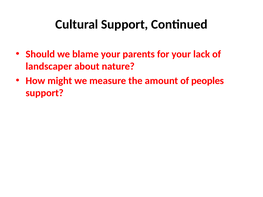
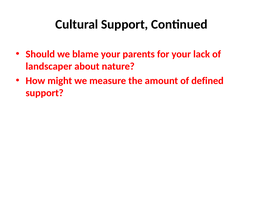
peoples: peoples -> defined
